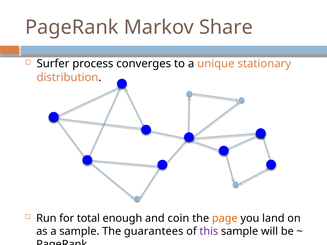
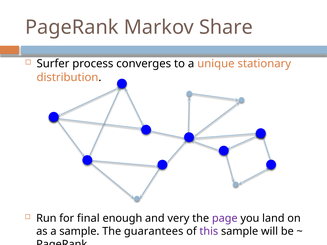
total: total -> final
coin: coin -> very
page colour: orange -> purple
